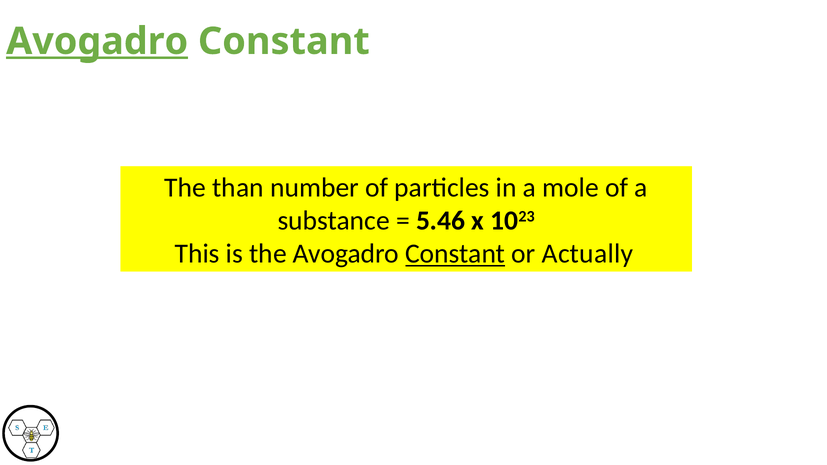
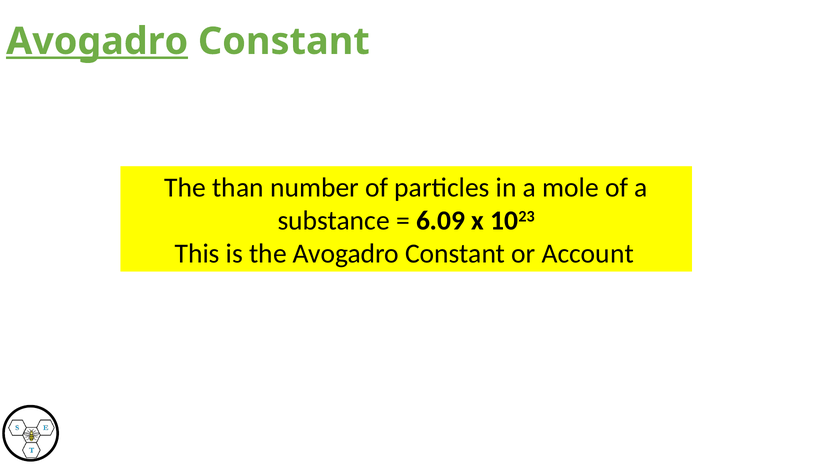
5.46: 5.46 -> 6.09
Constant at (455, 254) underline: present -> none
Actually: Actually -> Account
